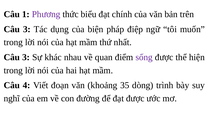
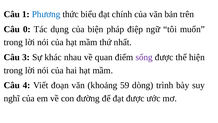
Phương colour: purple -> blue
3 at (27, 29): 3 -> 0
35: 35 -> 59
